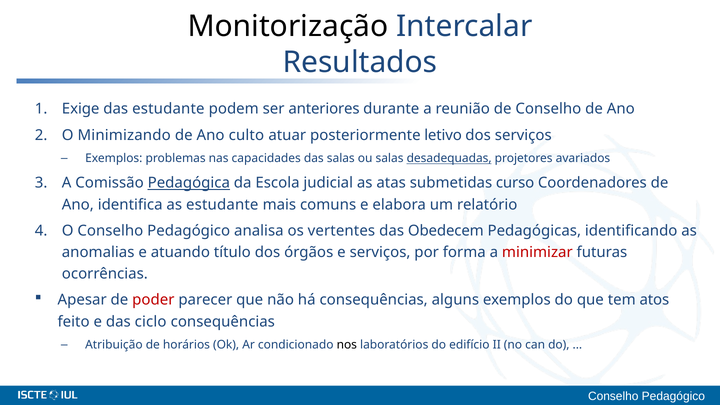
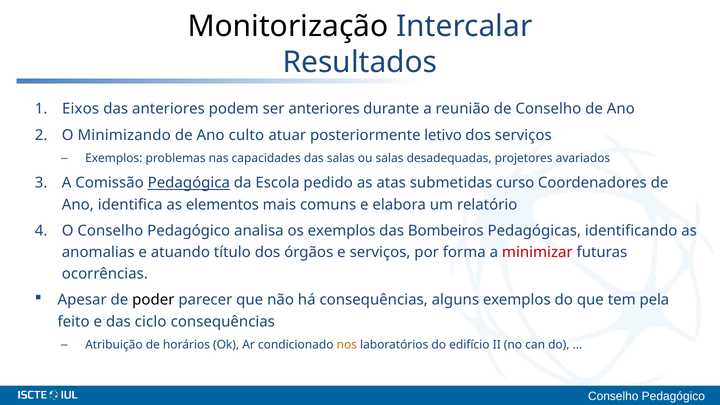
Exige: Exige -> Eixos
das estudante: estudante -> anteriores
desadequadas underline: present -> none
judicial: judicial -> pedido
as estudante: estudante -> elementos
os vertentes: vertentes -> exemplos
Obedecem: Obedecem -> Bombeiros
poder colour: red -> black
atos: atos -> pela
nos colour: black -> orange
